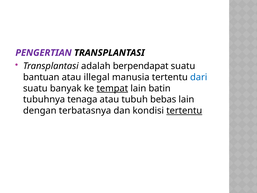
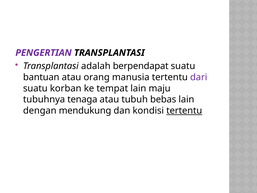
illegal: illegal -> orang
dari colour: blue -> purple
banyak: banyak -> korban
tempat underline: present -> none
batin: batin -> maju
terbatasnya: terbatasnya -> mendukung
